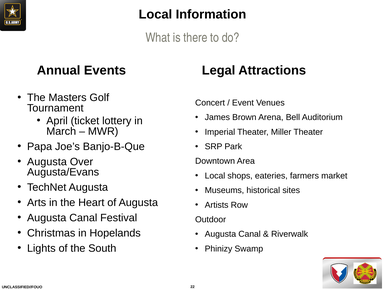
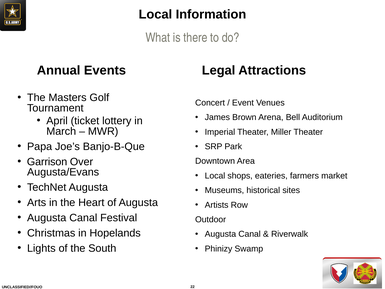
Augusta at (47, 162): Augusta -> Garrison
